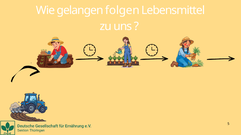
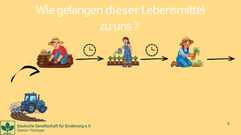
folgen: folgen -> dieser
